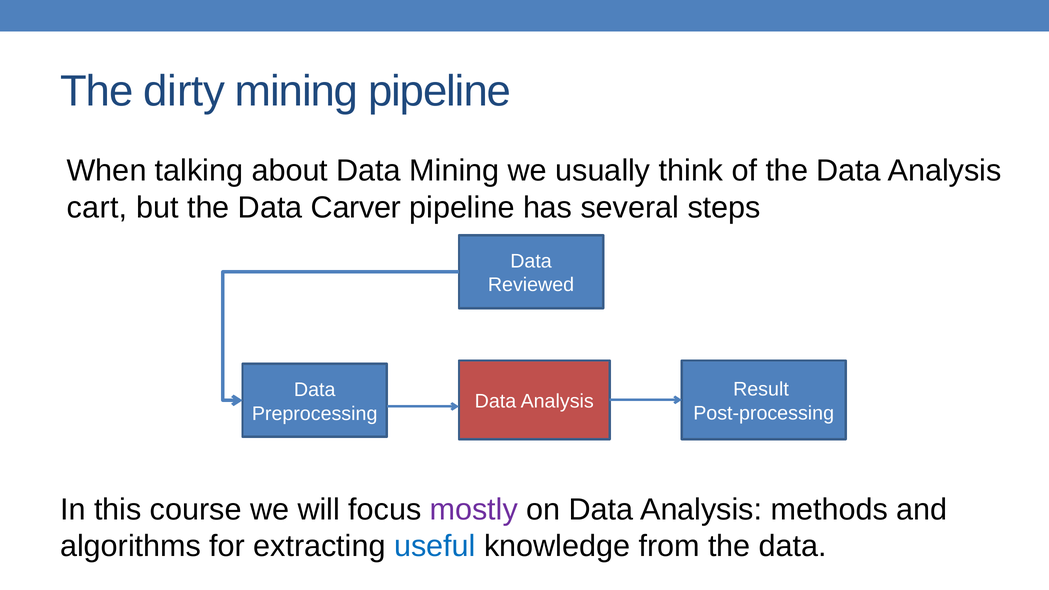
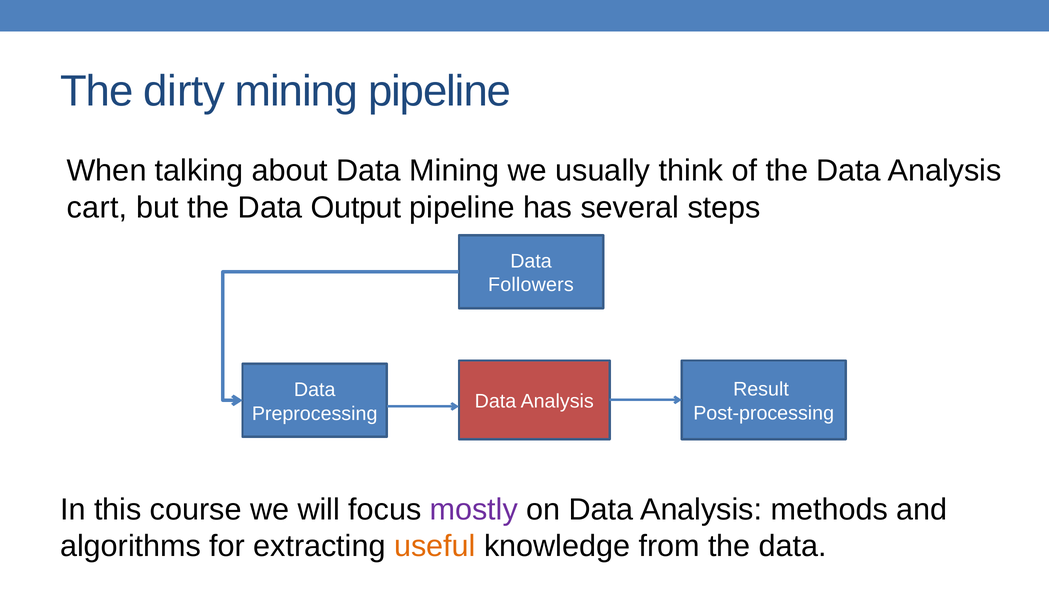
Carver: Carver -> Output
Reviewed: Reviewed -> Followers
useful colour: blue -> orange
